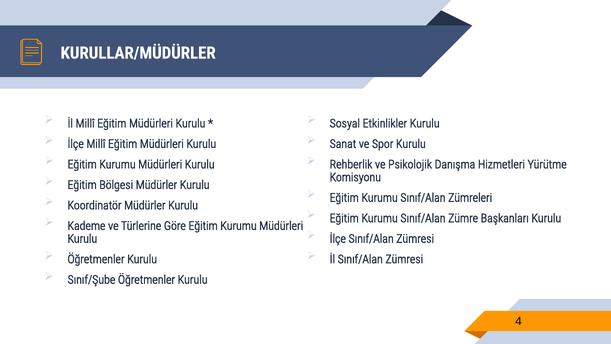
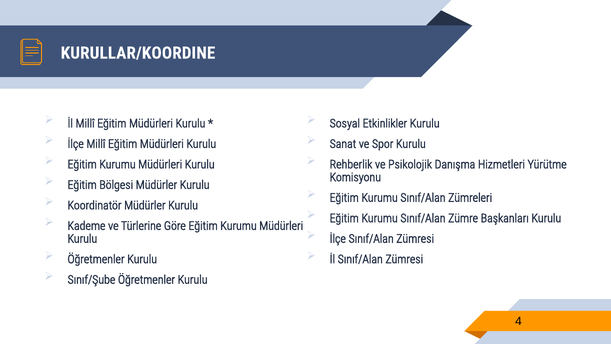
KURULLAR/MÜDÜRLER: KURULLAR/MÜDÜRLER -> KURULLAR/KOORDINE
